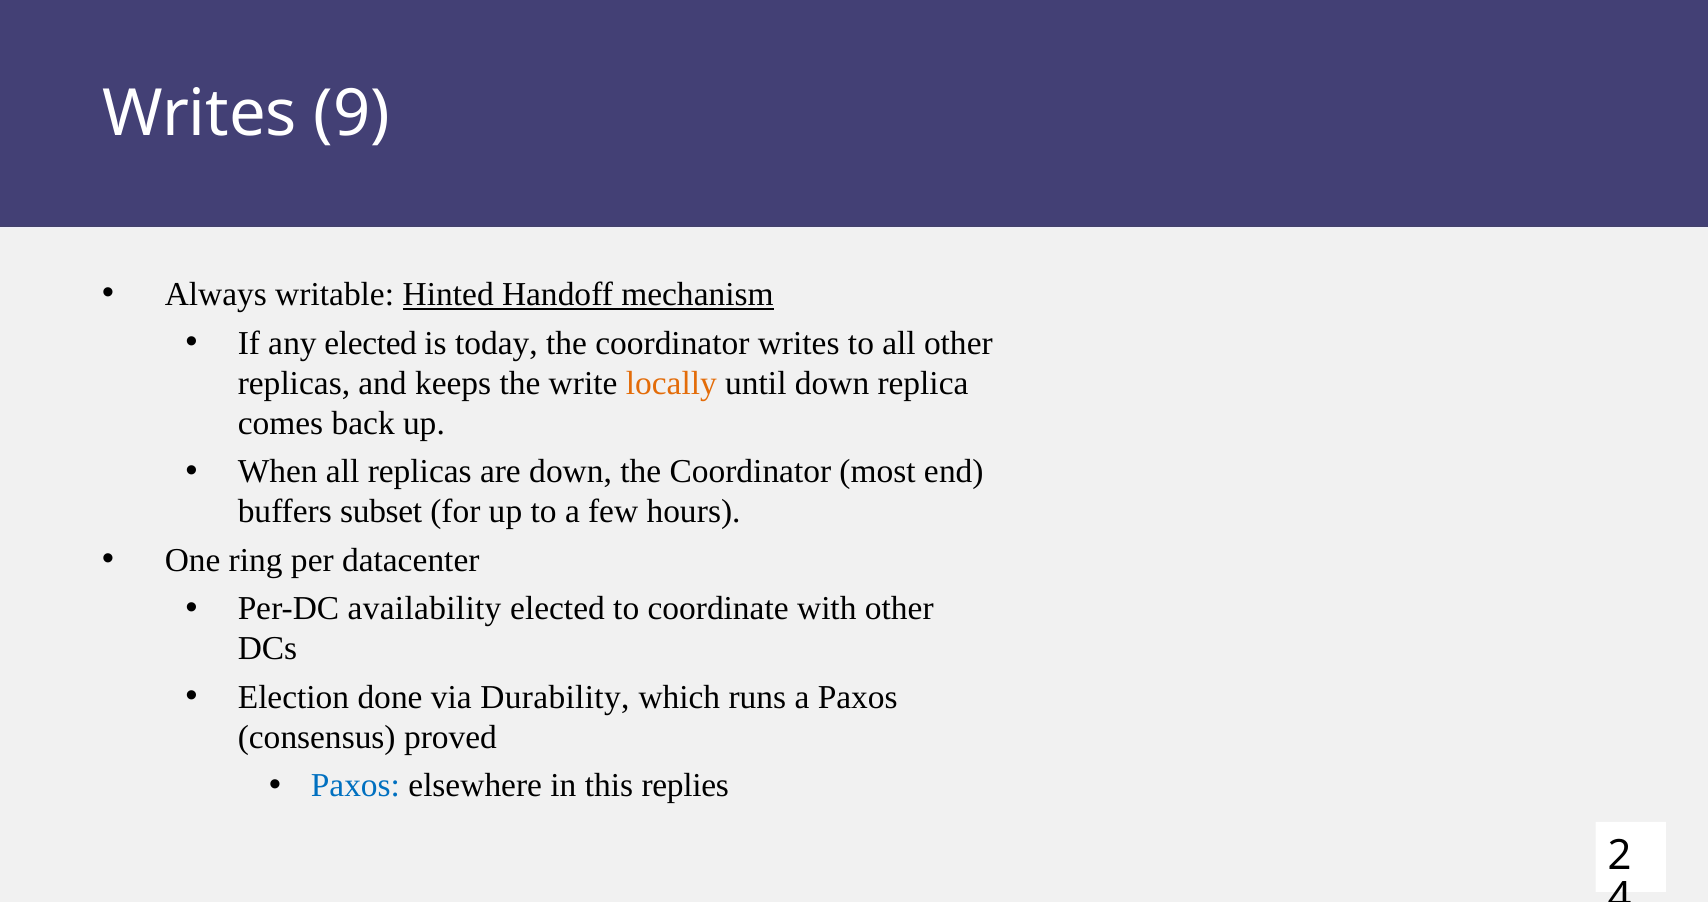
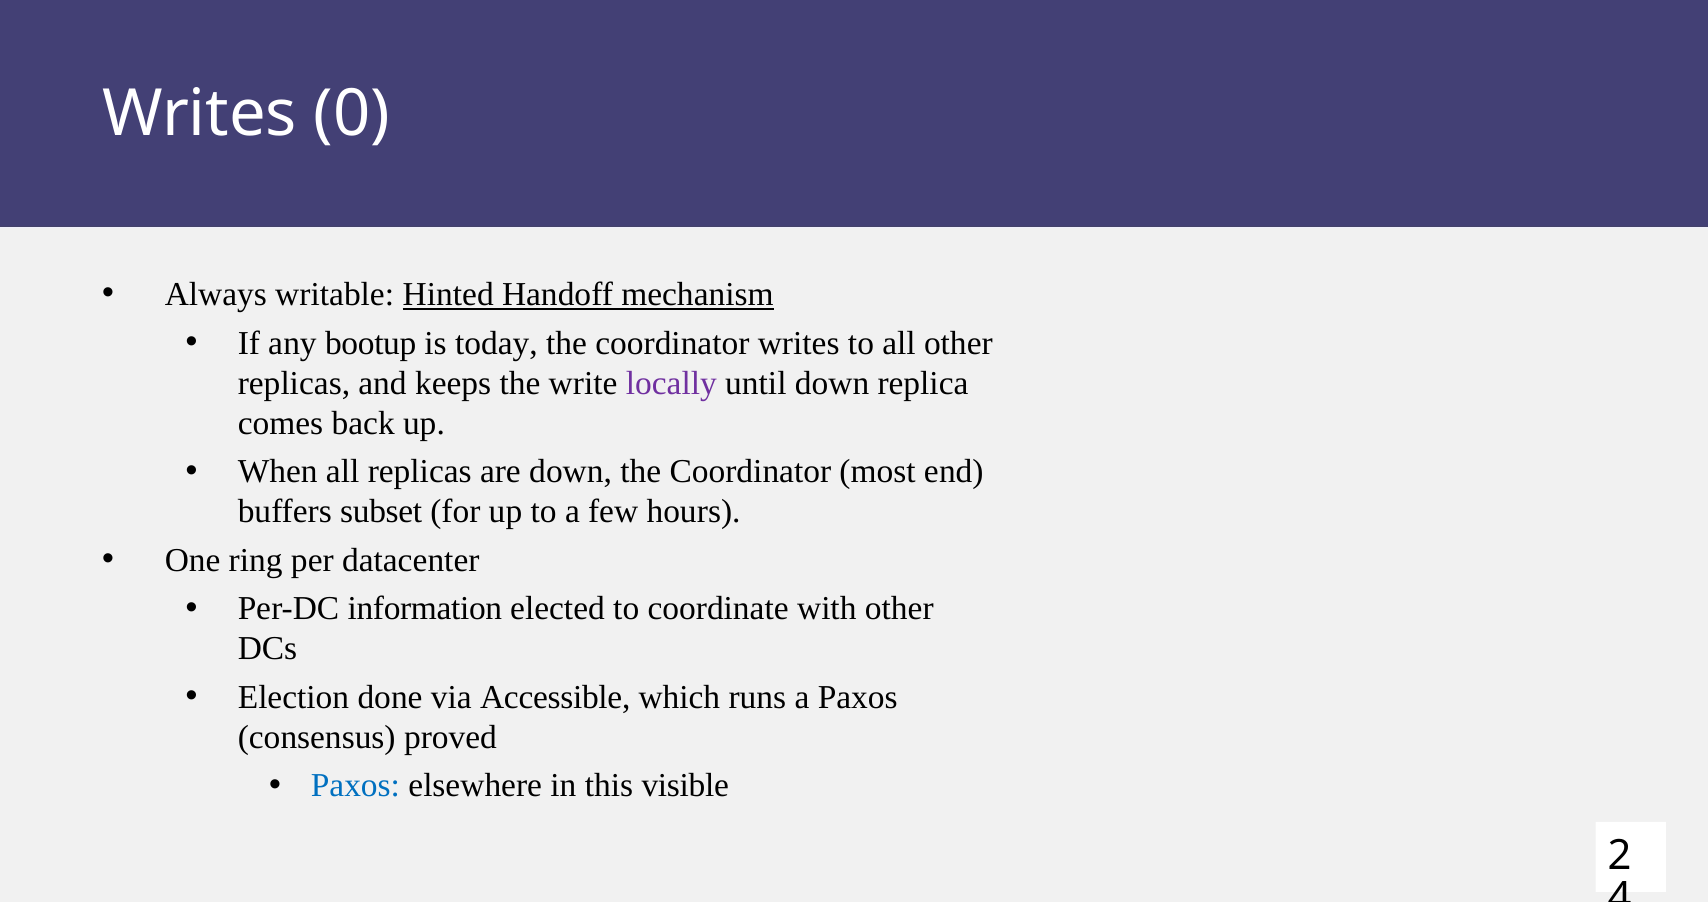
9: 9 -> 0
any elected: elected -> bootup
locally colour: orange -> purple
availability: availability -> information
Durability: Durability -> Accessible
replies: replies -> visible
